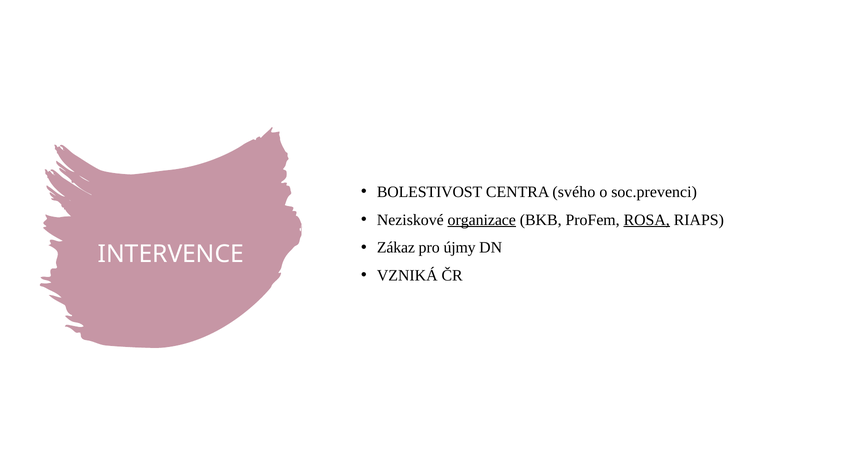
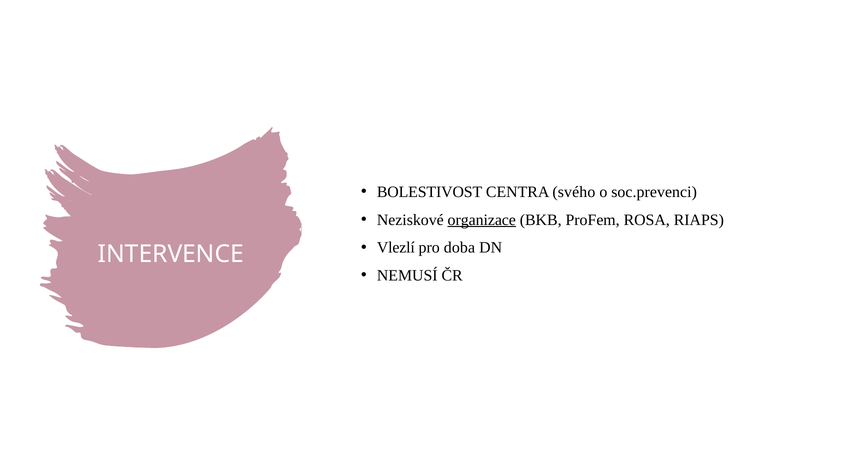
ROSA underline: present -> none
Zákaz: Zákaz -> Vlezlí
újmy: újmy -> doba
VZNIKÁ: VZNIKÁ -> NEMUSÍ
